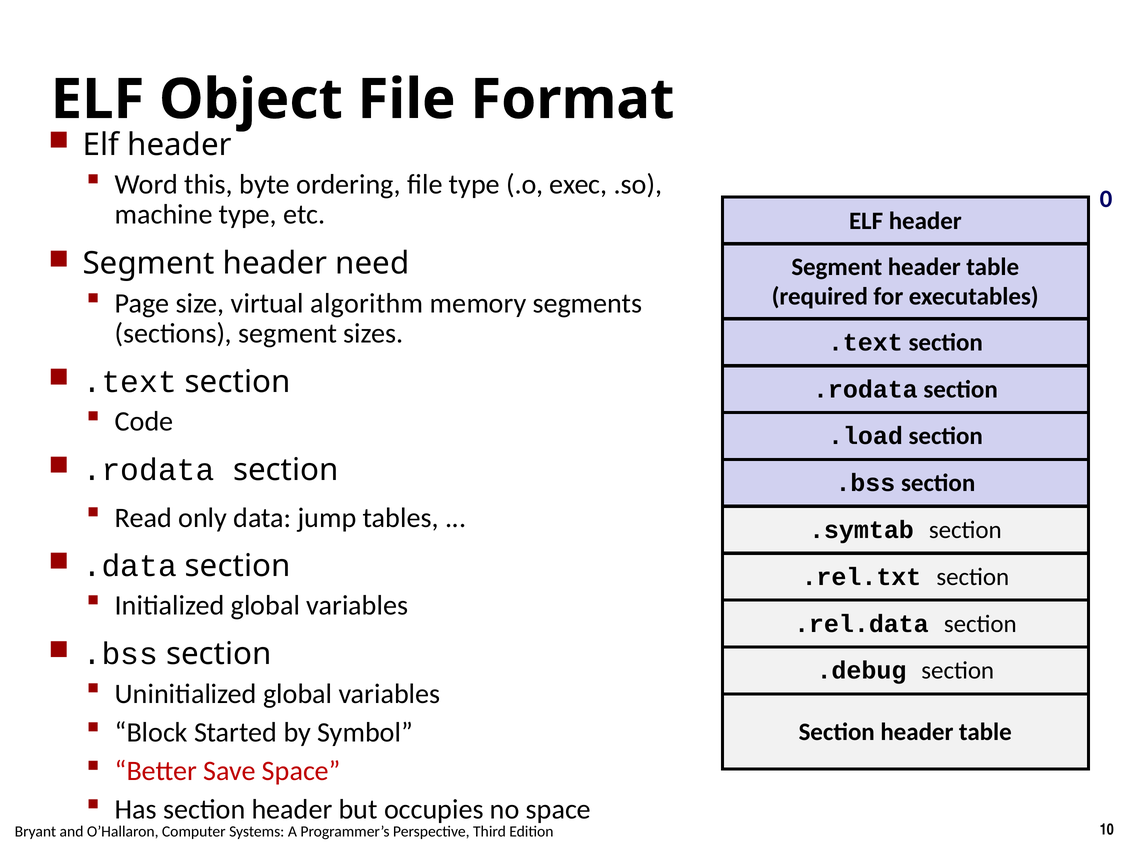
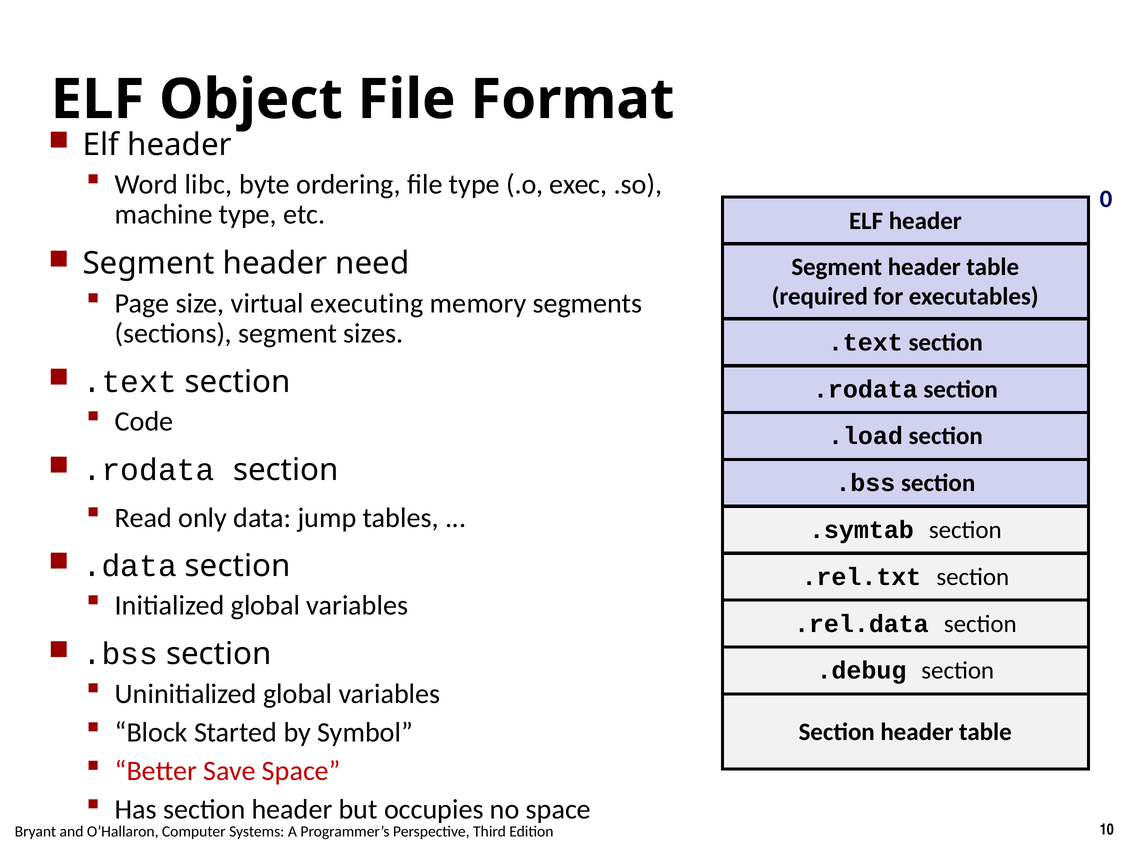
this: this -> libc
algorithm: algorithm -> executing
